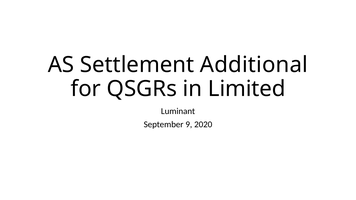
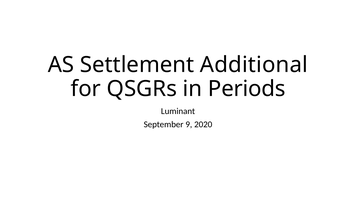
Limited: Limited -> Periods
